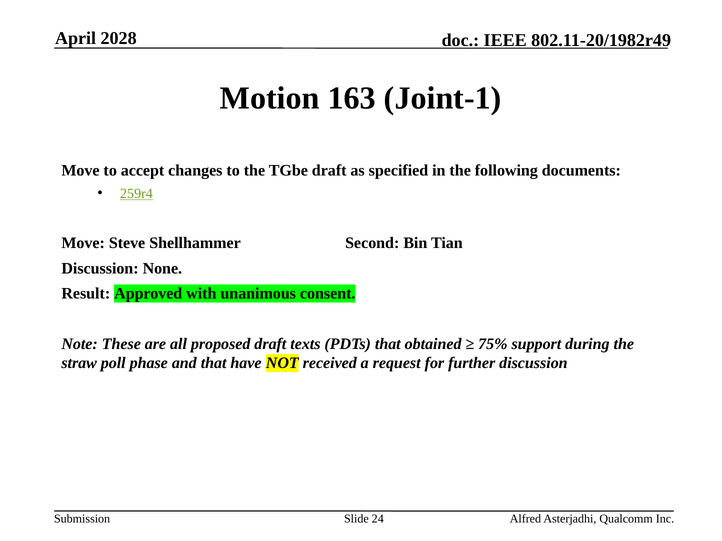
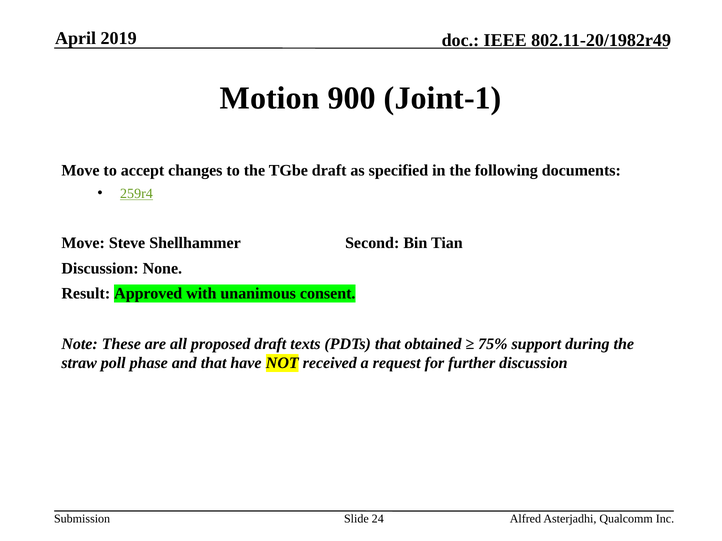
2028: 2028 -> 2019
163: 163 -> 900
